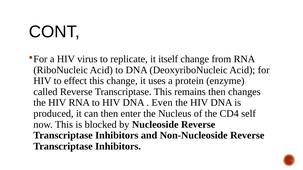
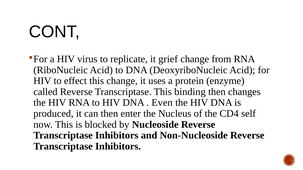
itself: itself -> grief
remains: remains -> binding
